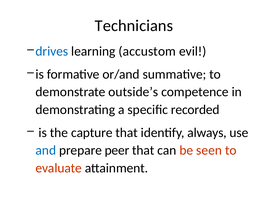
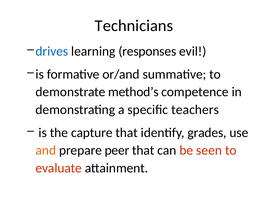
accustom: accustom -> responses
outside’s: outside’s -> method’s
recorded: recorded -> teachers
always: always -> grades
and colour: blue -> orange
